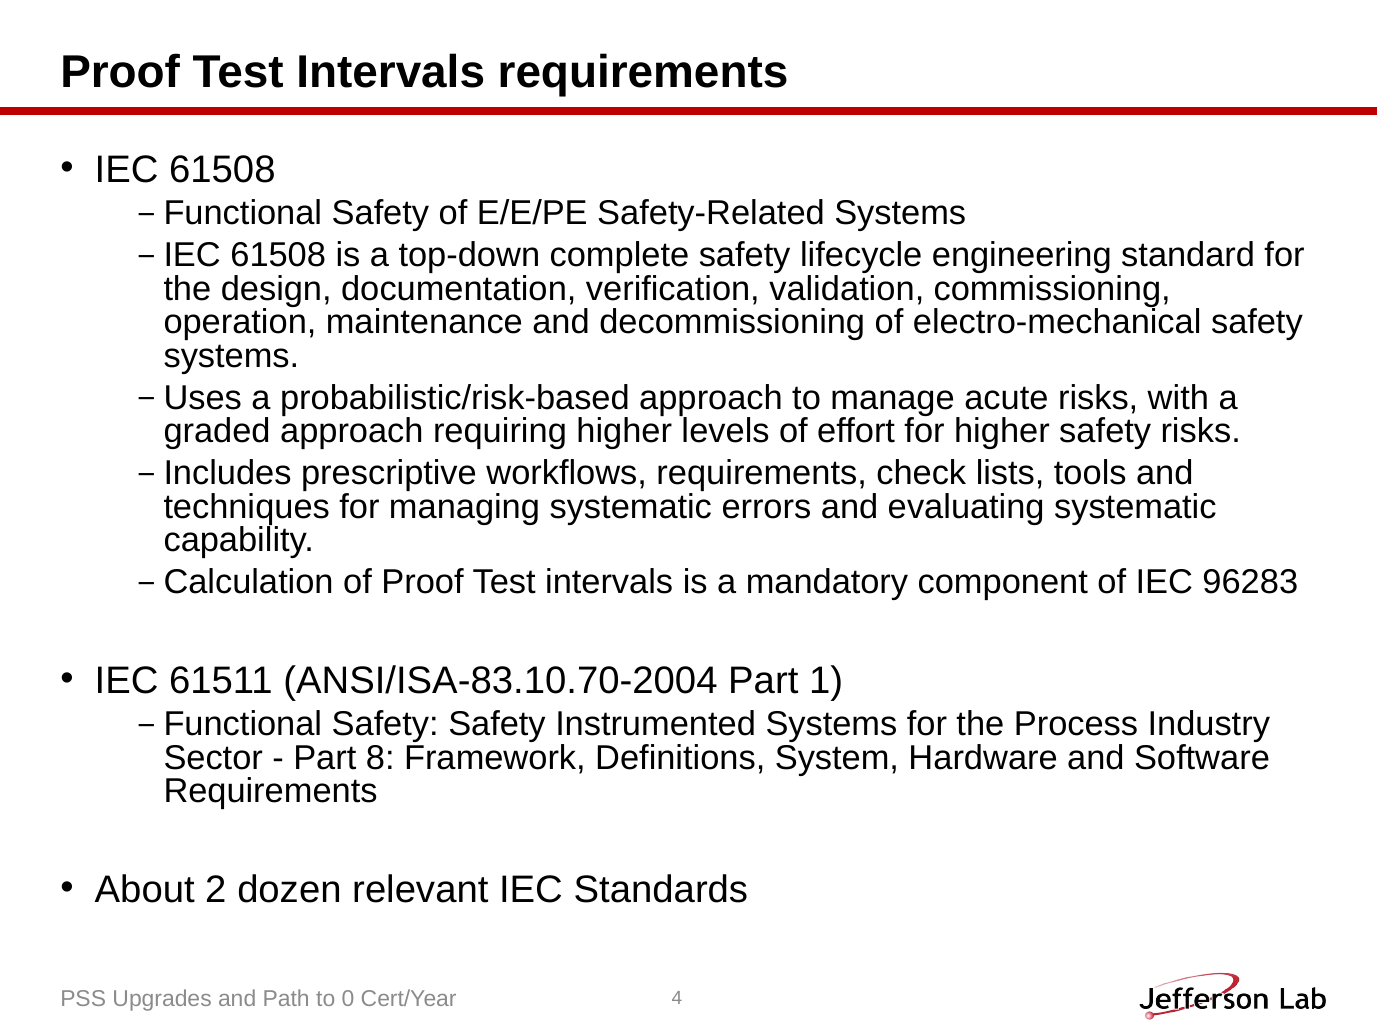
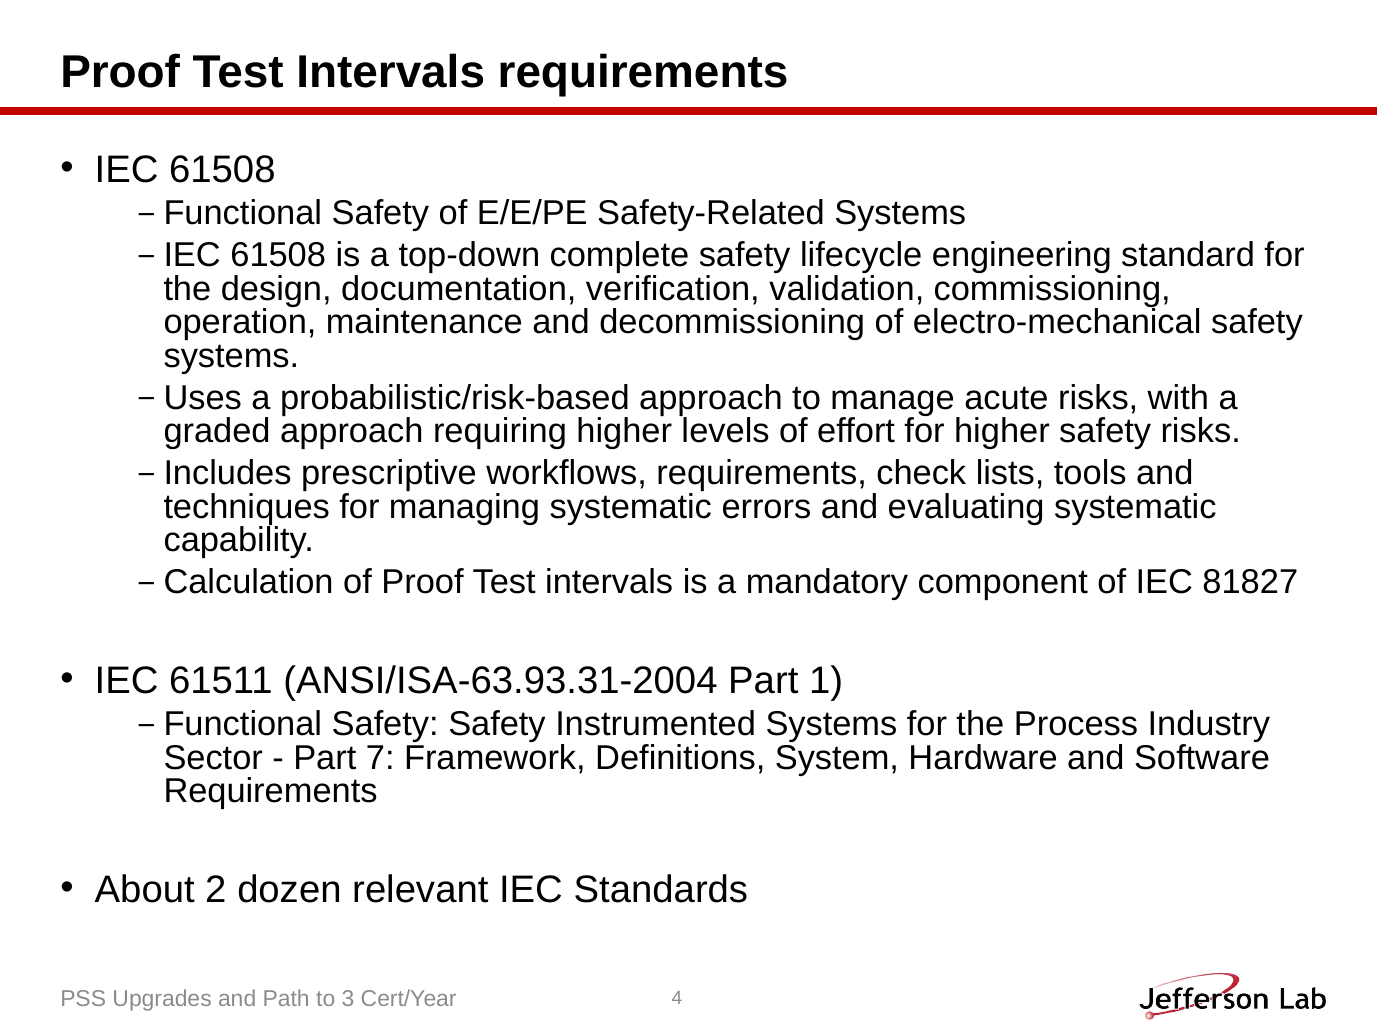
96283: 96283 -> 81827
ANSI/ISA-83.10.70-2004: ANSI/ISA-83.10.70-2004 -> ANSI/ISA-63.93.31-2004
8: 8 -> 7
0: 0 -> 3
